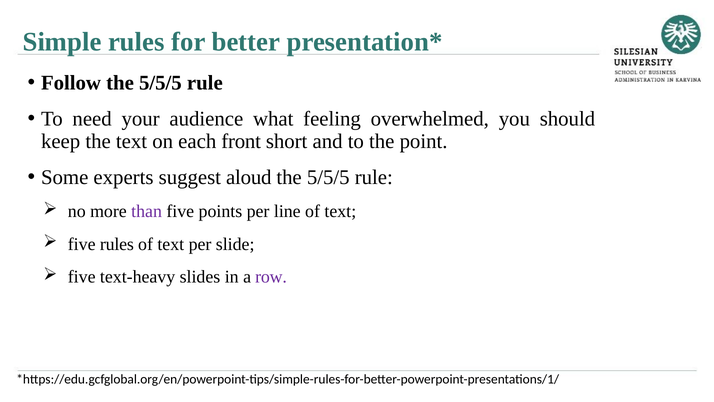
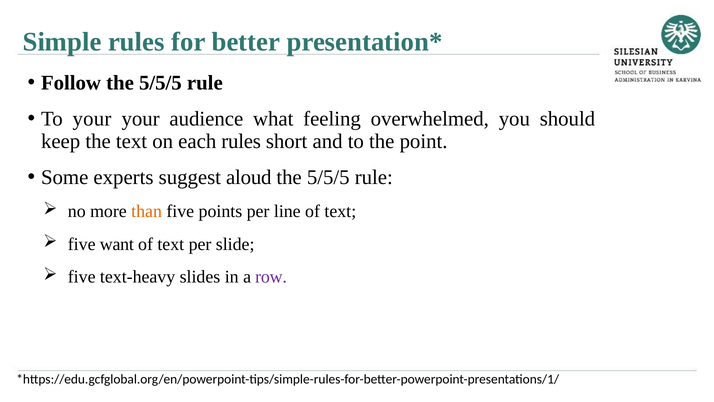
To need: need -> your
each front: front -> rules
than colour: purple -> orange
five rules: rules -> want
